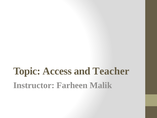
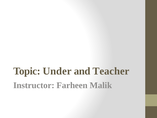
Access: Access -> Under
